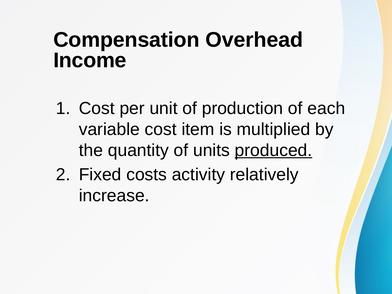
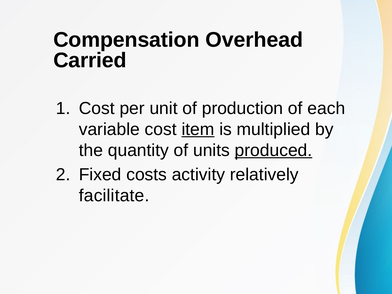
Income: Income -> Carried
item underline: none -> present
increase: increase -> facilitate
